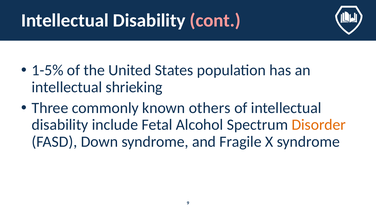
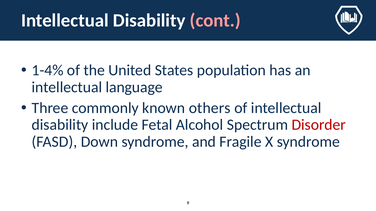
1-5%: 1-5% -> 1-4%
shrieking: shrieking -> language
Disorder colour: orange -> red
